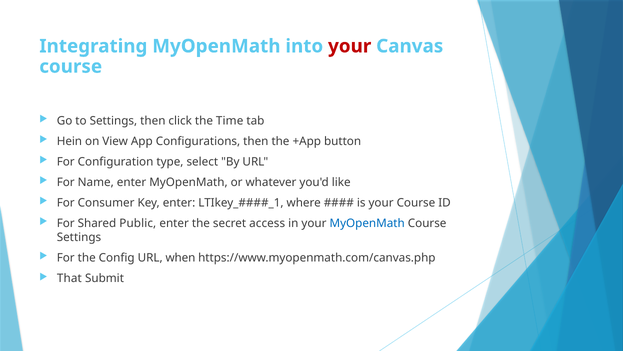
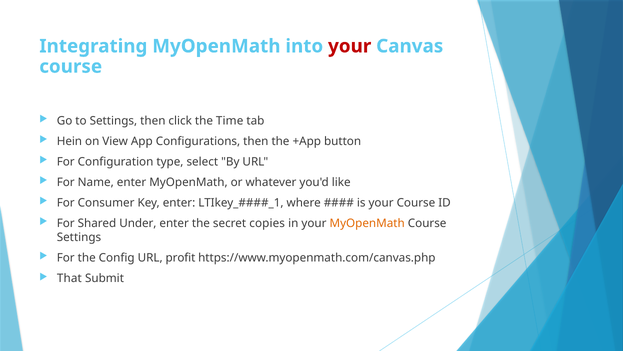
Public: Public -> Under
access: access -> copies
MyOpenMath at (367, 223) colour: blue -> orange
when: when -> profit
